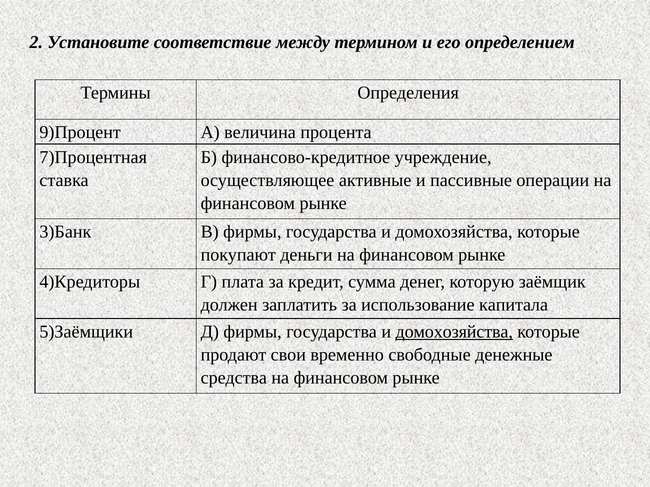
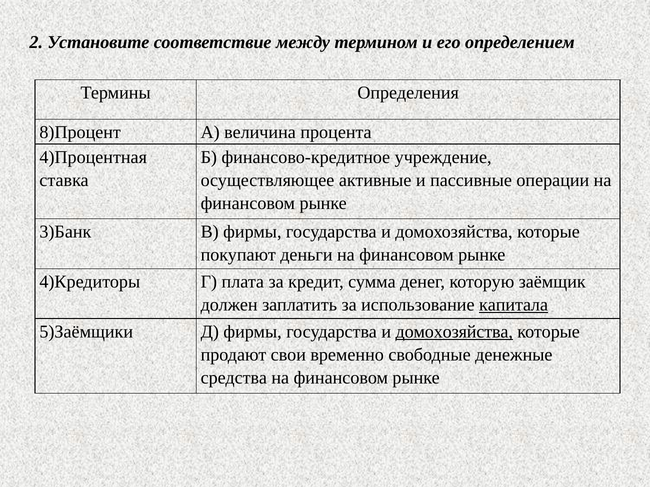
9)Процент: 9)Процент -> 8)Процент
7)Процентная: 7)Процентная -> 4)Процентная
капитала underline: none -> present
